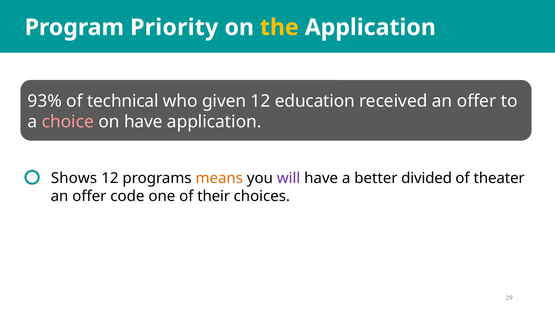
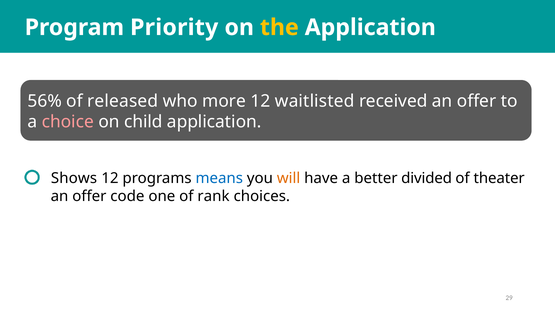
93%: 93% -> 56%
technical: technical -> released
given: given -> more
education: education -> waitlisted
on have: have -> child
means colour: orange -> blue
will colour: purple -> orange
their: their -> rank
